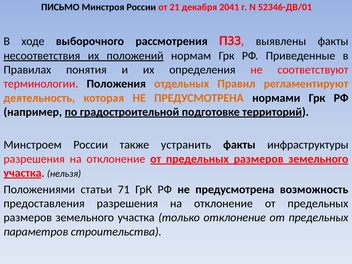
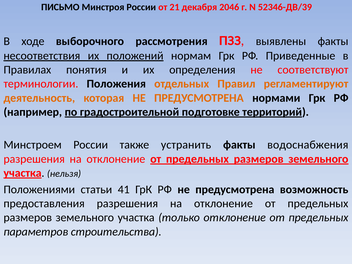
2041: 2041 -> 2046
52346-ДВ/01: 52346-ДВ/01 -> 52346-ДВ/39
инфраструктуры: инфраструктуры -> водоснабжения
71: 71 -> 41
